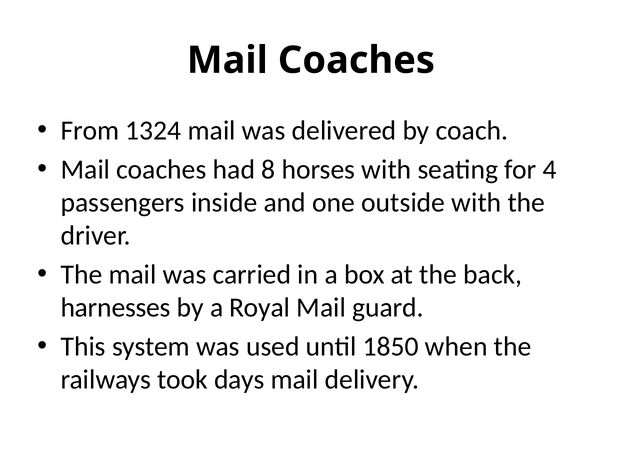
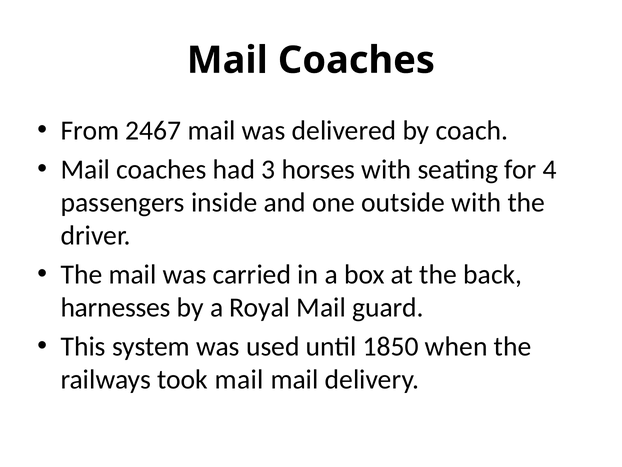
1324: 1324 -> 2467
8: 8 -> 3
took days: days -> mail
